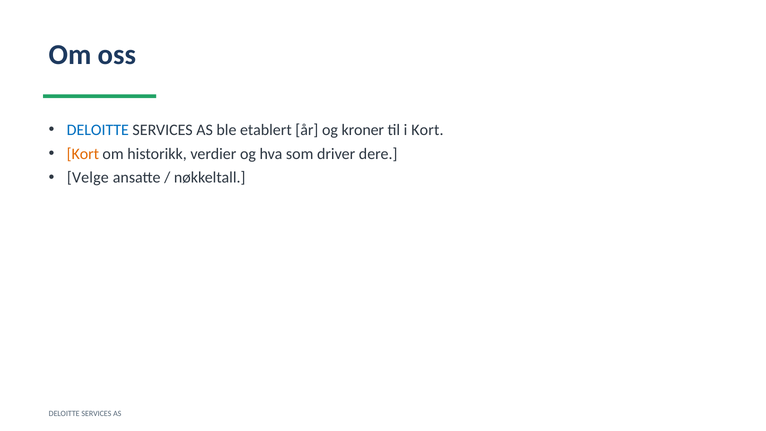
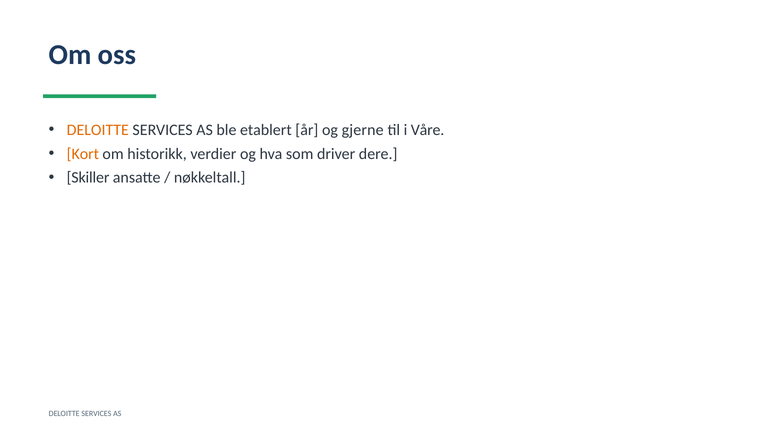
DELOITTE at (98, 130) colour: blue -> orange
kroner: kroner -> gjerne
i Kort: Kort -> Våre
Velge: Velge -> Skiller
